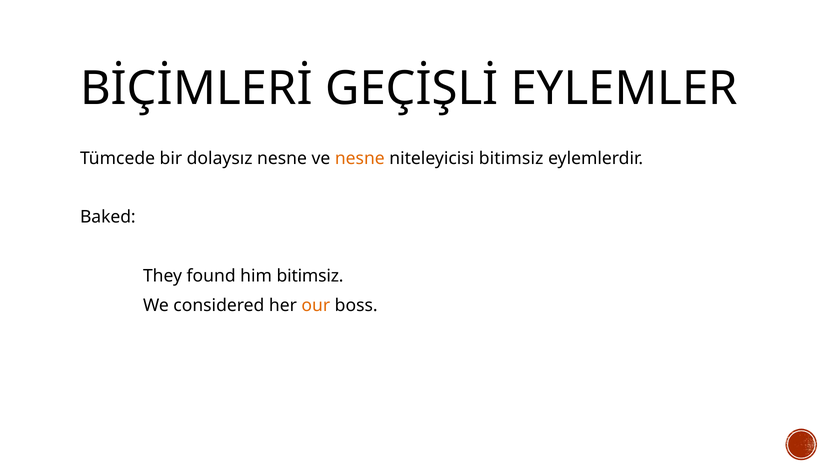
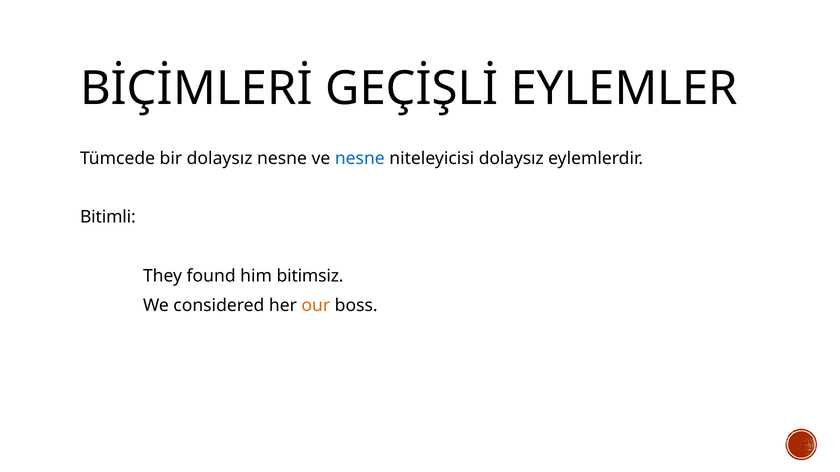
nesne at (360, 159) colour: orange -> blue
niteleyicisi bitimsiz: bitimsiz -> dolaysız
Baked: Baked -> Bitimli
